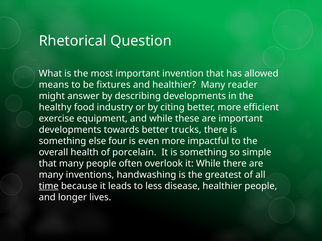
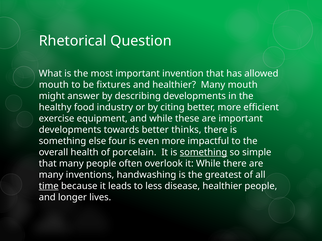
means at (54, 85): means -> mouth
Many reader: reader -> mouth
trucks: trucks -> thinks
something at (203, 153) underline: none -> present
